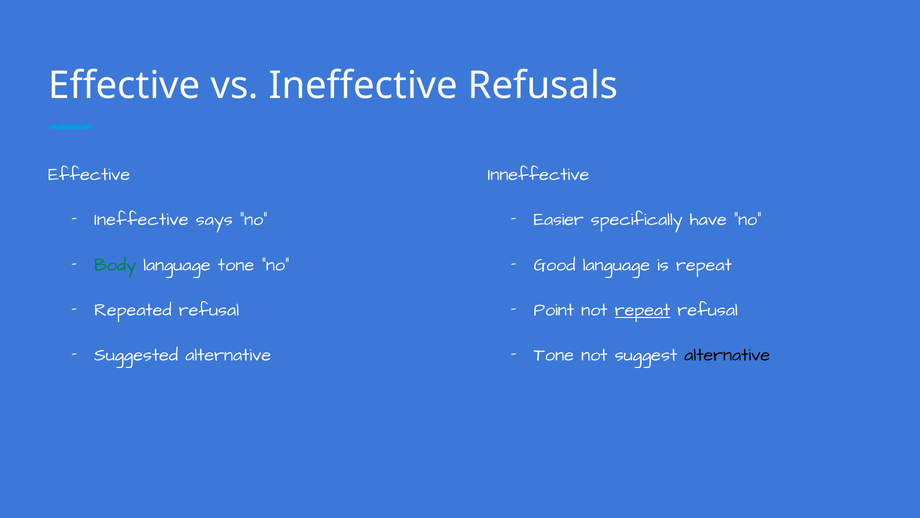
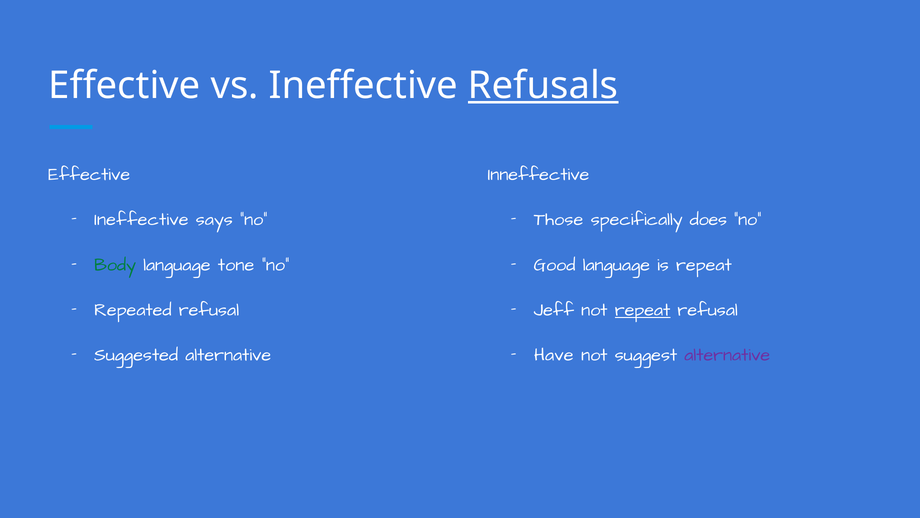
Refusals underline: none -> present
Easier: Easier -> Those
have: have -> does
Point: Point -> Jeff
Tone at (554, 355): Tone -> Have
alternative at (727, 355) colour: black -> purple
